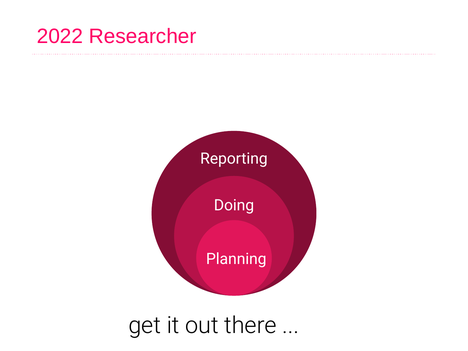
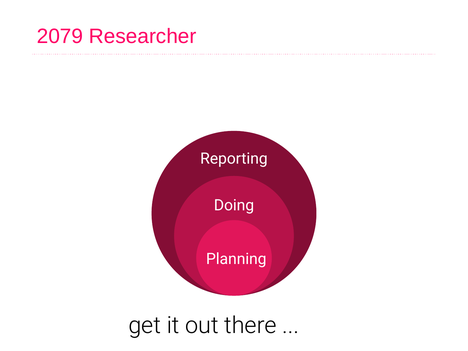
2022: 2022 -> 2079
